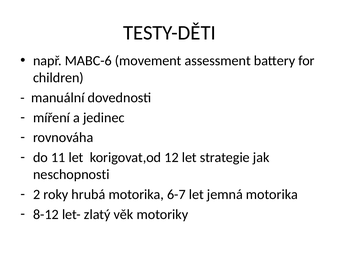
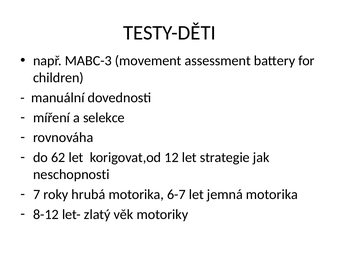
MABC-6: MABC-6 -> MABC-3
jedinec: jedinec -> selekce
11: 11 -> 62
2: 2 -> 7
